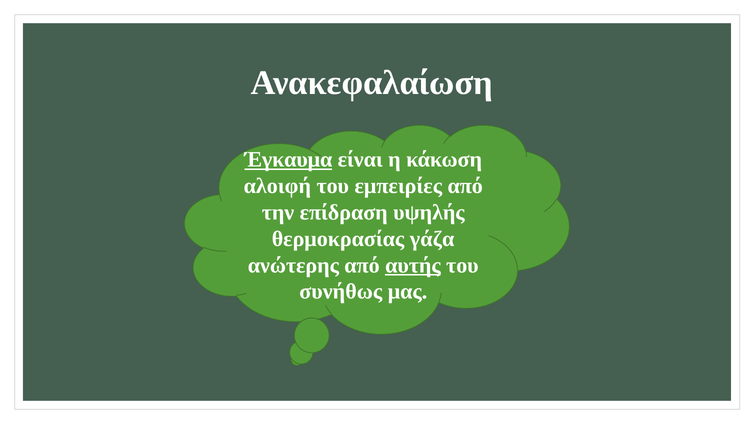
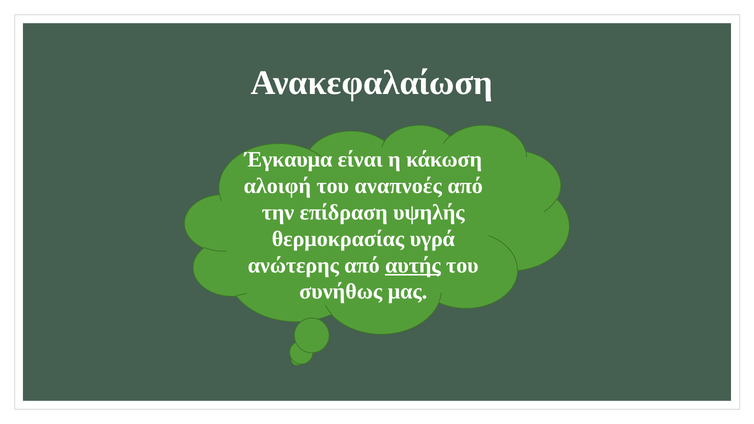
Έγκαυμα underline: present -> none
εμπειρίες: εμπειρίες -> αναπνοές
γάζα: γάζα -> υγρά
